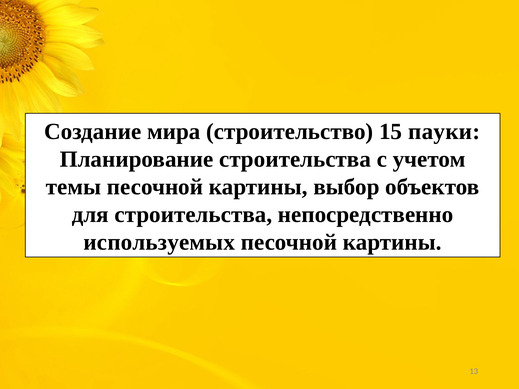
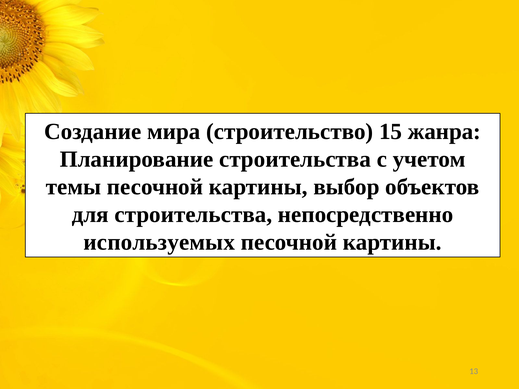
пауки: пауки -> жанра
